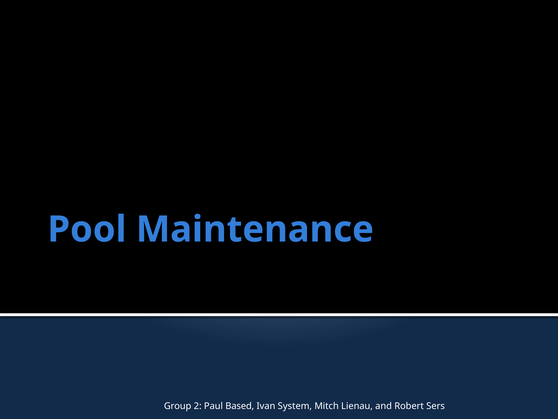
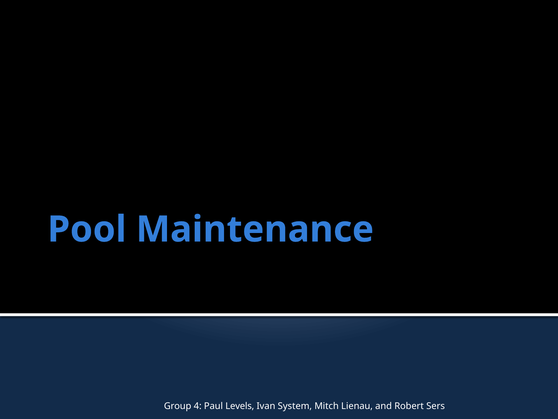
2: 2 -> 4
Based: Based -> Levels
